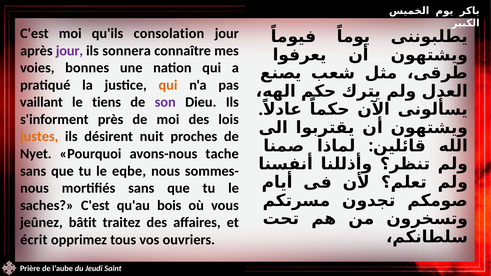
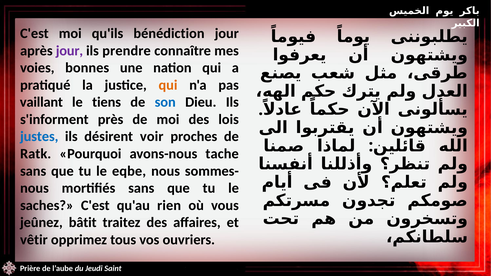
consolation: consolation -> bénédiction
sonnera: sonnera -> prendre
son colour: purple -> blue
justes colour: orange -> blue
nuit: nuit -> voir
Nyet: Nyet -> Ratk
bois: bois -> rien
écrit: écrit -> vêtir
